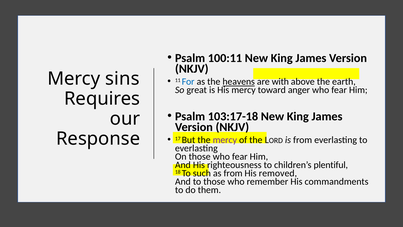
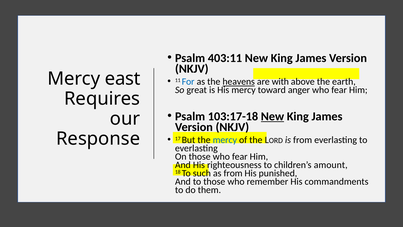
100:11: 100:11 -> 403:11
sins: sins -> east
New at (273, 116) underline: none -> present
mercy at (225, 140) colour: purple -> blue
plentiful: plentiful -> amount
removed: removed -> punished
